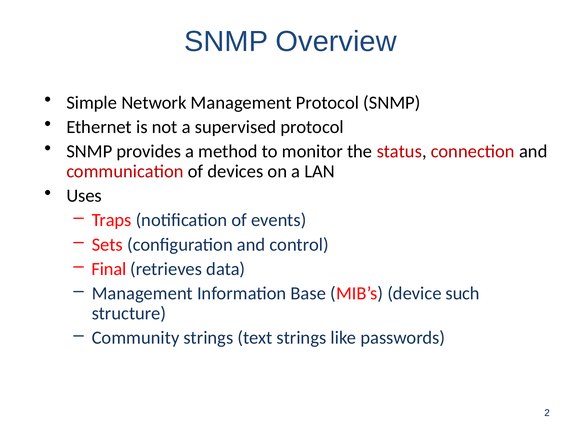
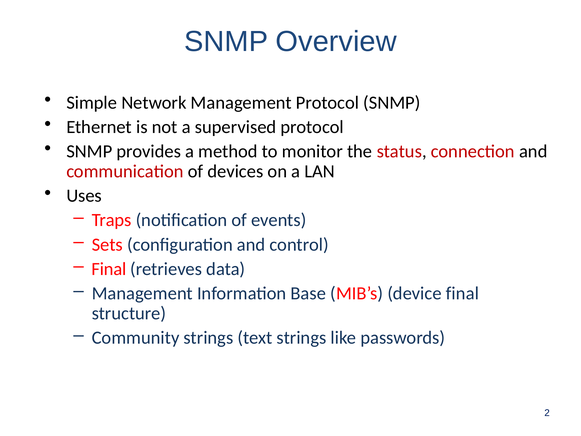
device such: such -> final
